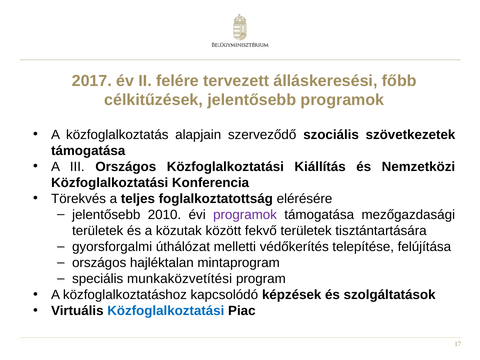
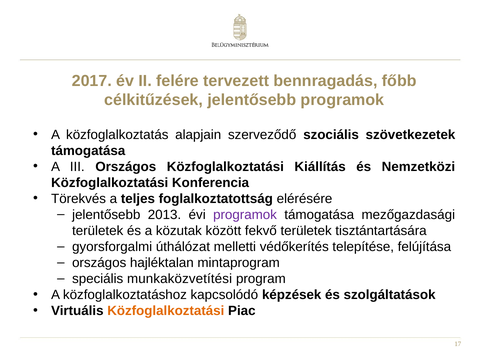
álláskeresési: álláskeresési -> bennragadás
2010: 2010 -> 2013
Közfoglalkoztatási at (166, 311) colour: blue -> orange
